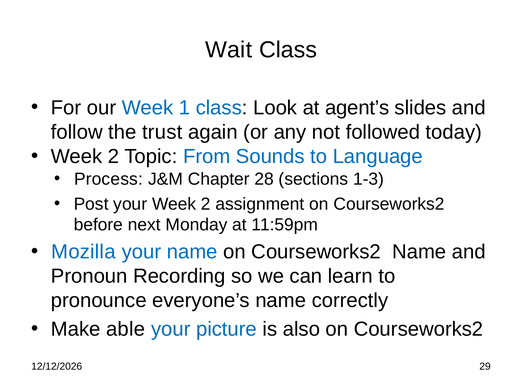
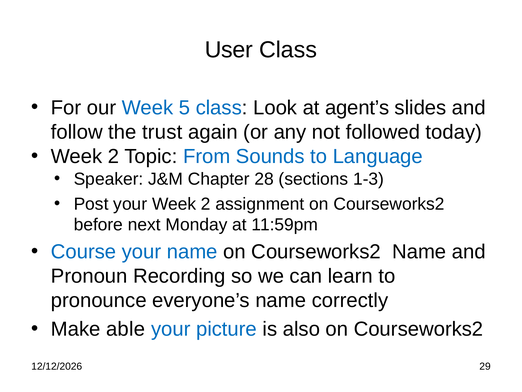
Wait: Wait -> User
1: 1 -> 5
Process: Process -> Speaker
Mozilla: Mozilla -> Course
